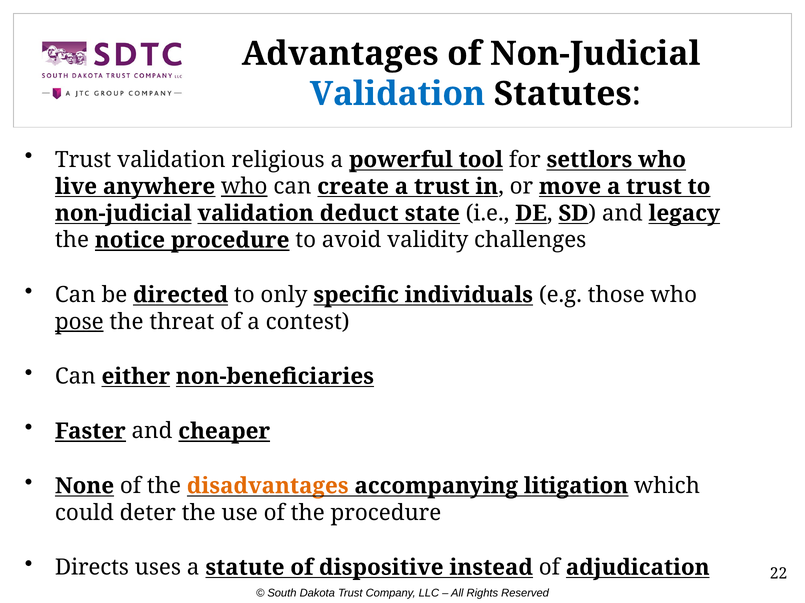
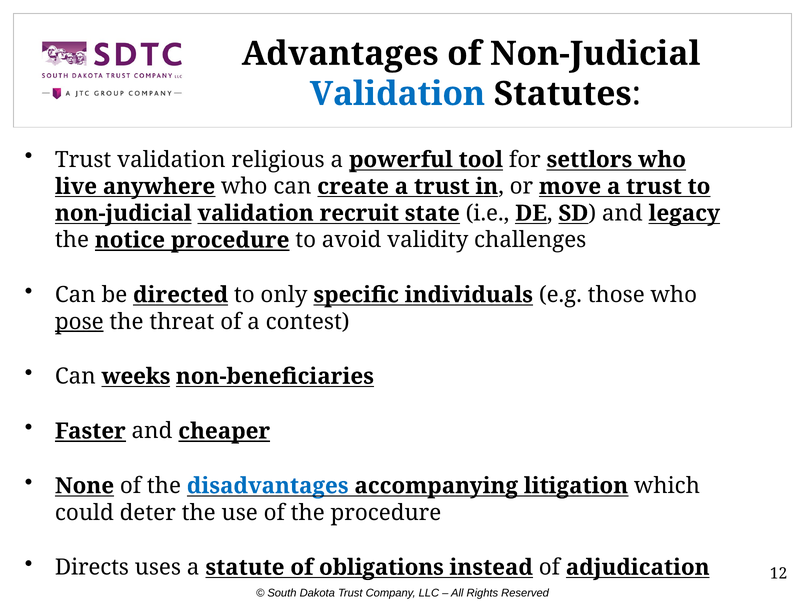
who at (244, 187) underline: present -> none
deduct: deduct -> recruit
either: either -> weeks
disadvantages colour: orange -> blue
dispositive: dispositive -> obligations
22: 22 -> 12
